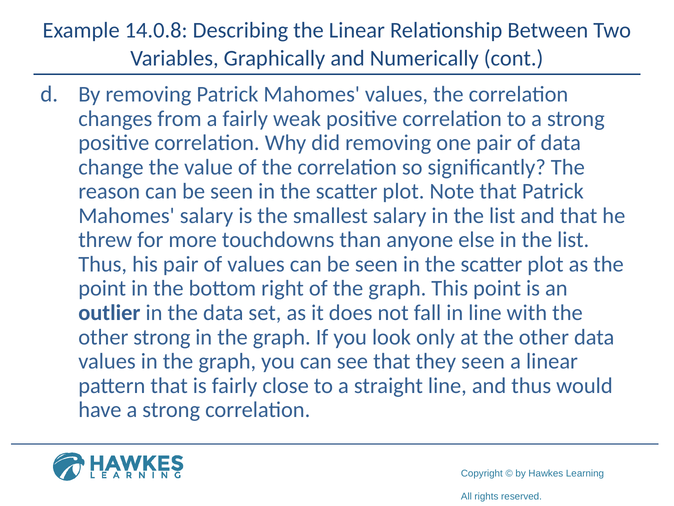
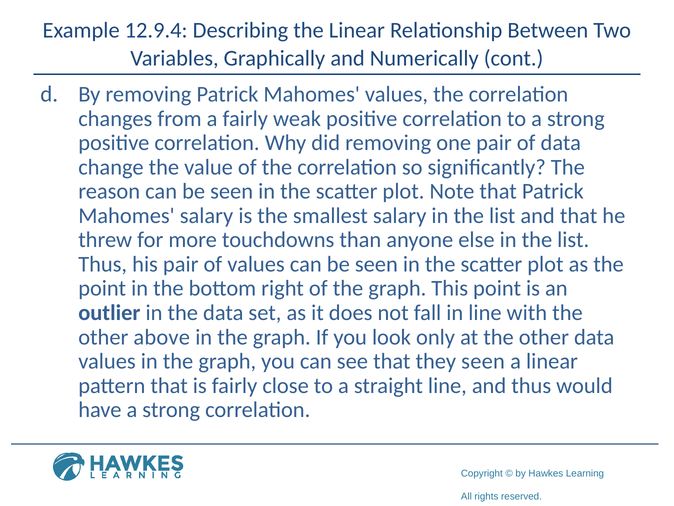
14.0.8: 14.0.8 -> 12.9.4
other strong: strong -> above
